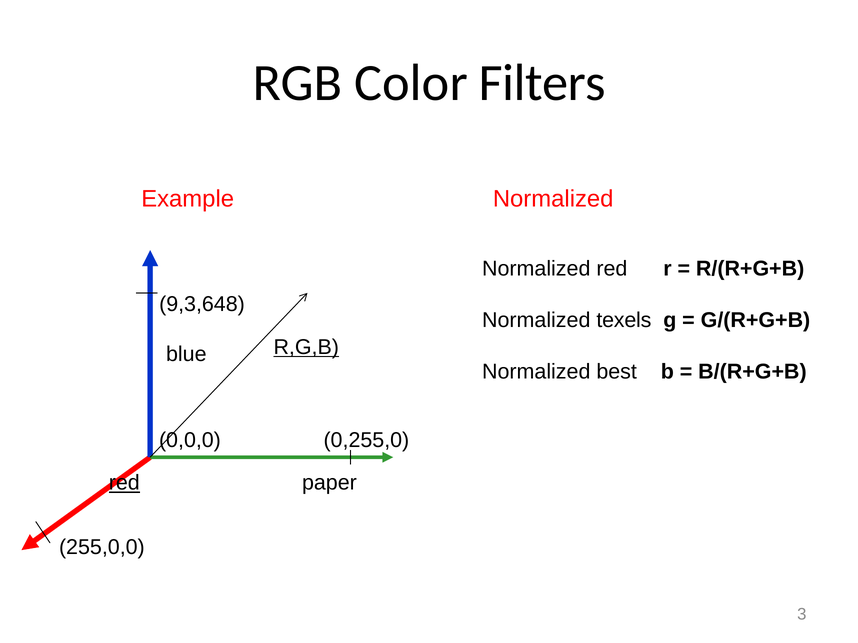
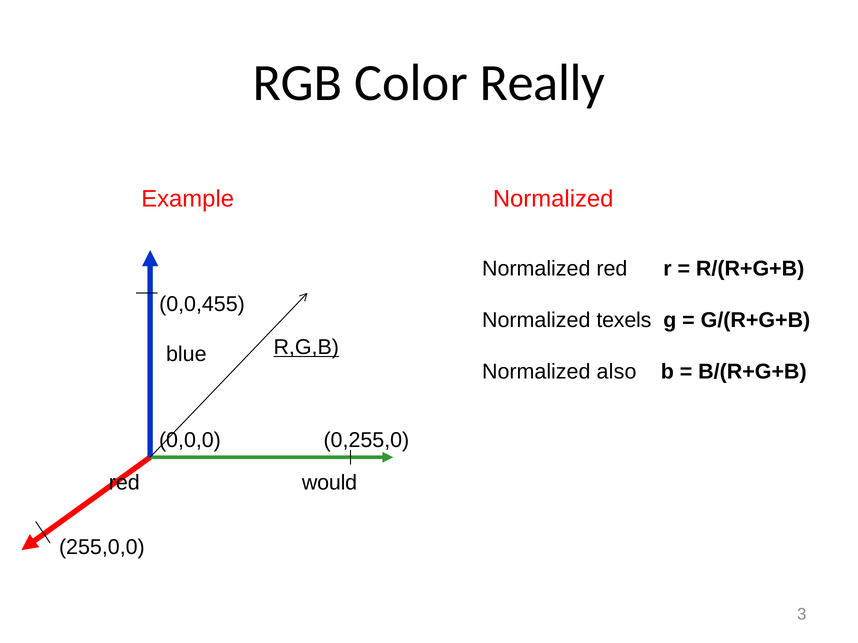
Filters: Filters -> Really
9,3,648: 9,3,648 -> 0,0,455
best: best -> also
red at (124, 483) underline: present -> none
paper: paper -> would
